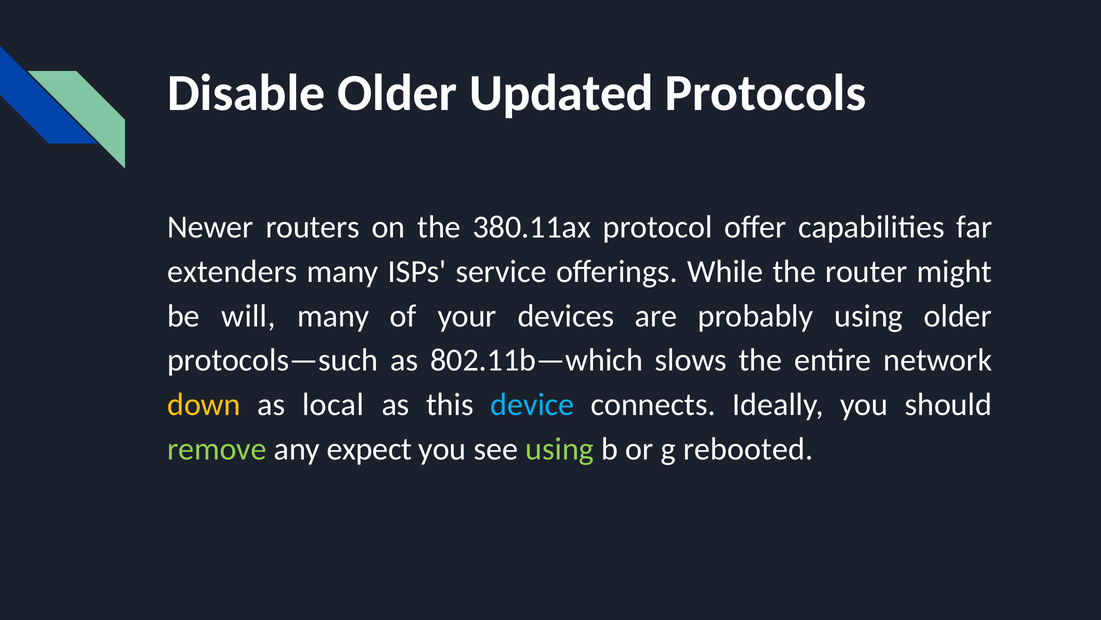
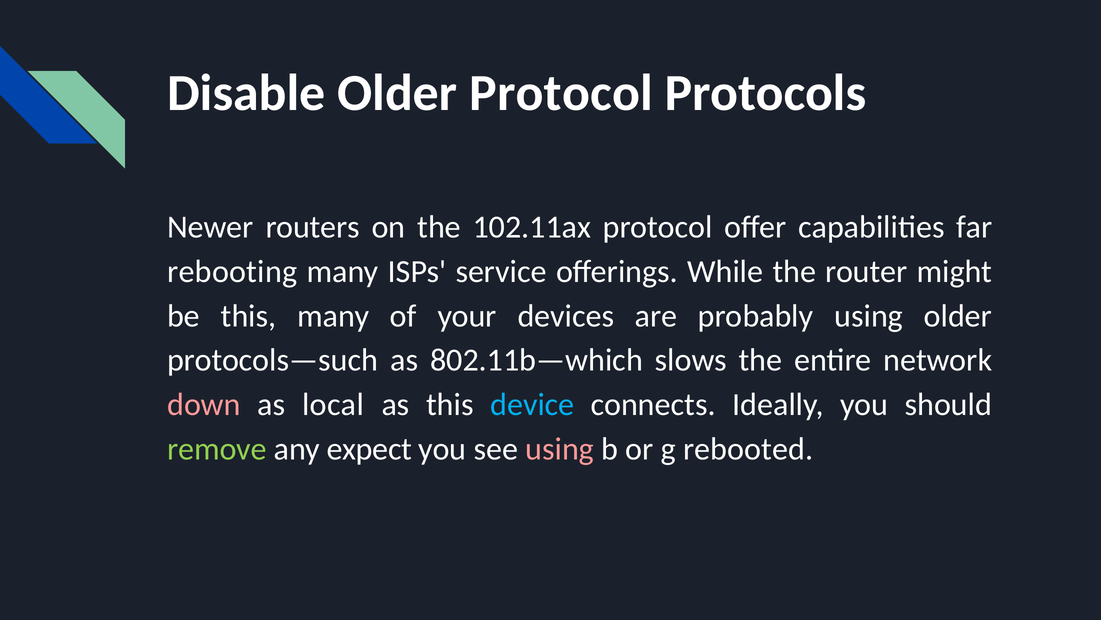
Older Updated: Updated -> Protocol
380.11ax: 380.11ax -> 102.11ax
extenders: extenders -> rebooting
be will: will -> this
down colour: yellow -> pink
using at (560, 449) colour: light green -> pink
